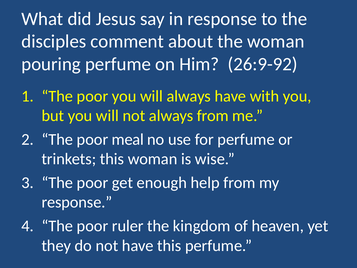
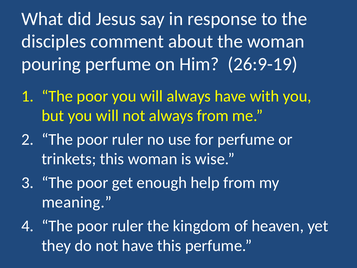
26:9-92: 26:9-92 -> 26:9-19
meal at (128, 139): meal -> ruler
response at (77, 202): response -> meaning
